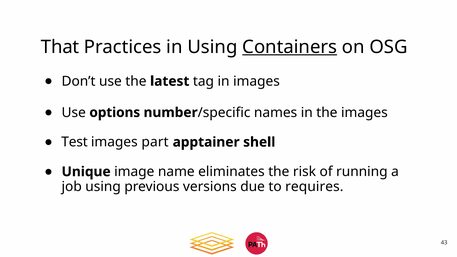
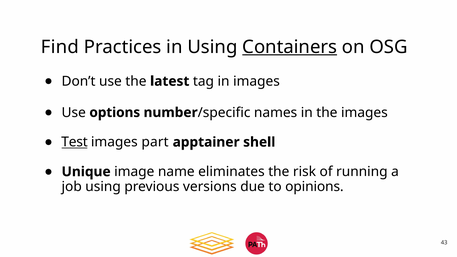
That: That -> Find
Test underline: none -> present
requires: requires -> opinions
